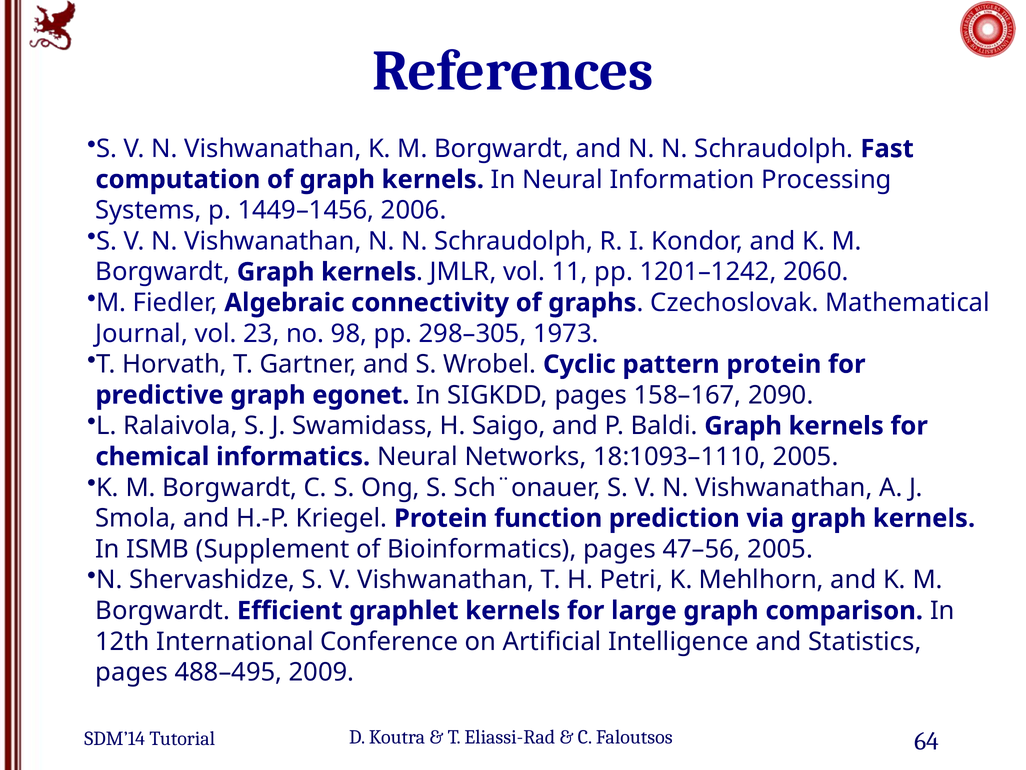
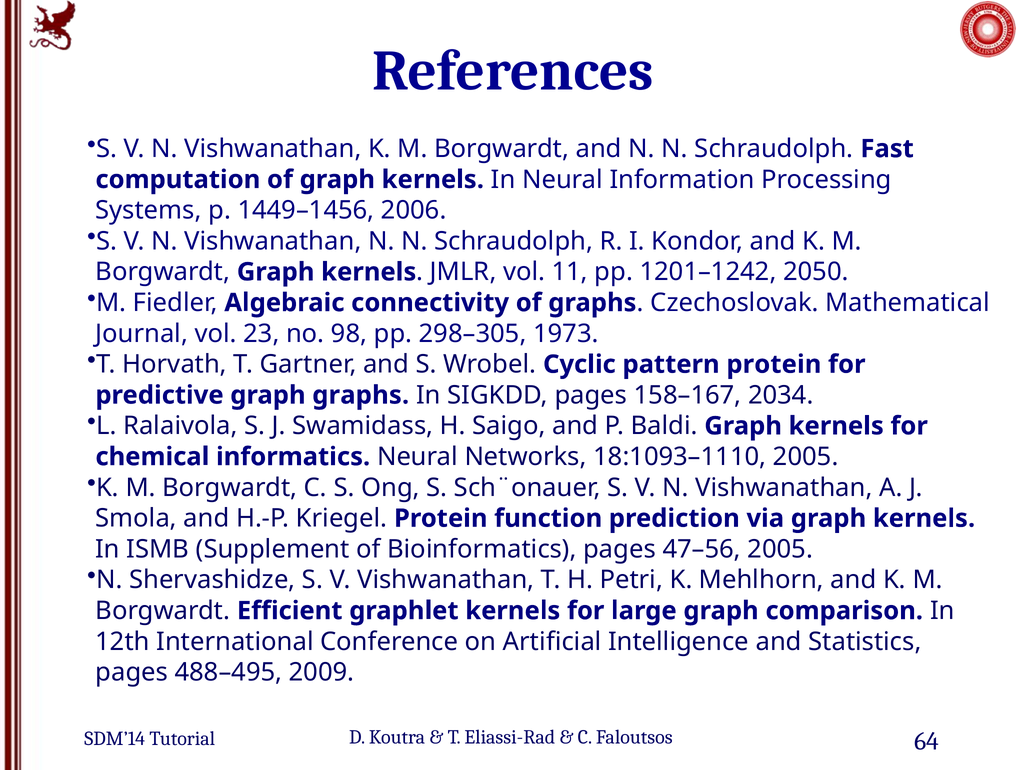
2060: 2060 -> 2050
graph egonet: egonet -> graphs
2090: 2090 -> 2034
